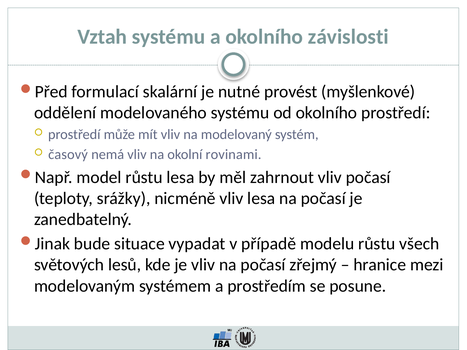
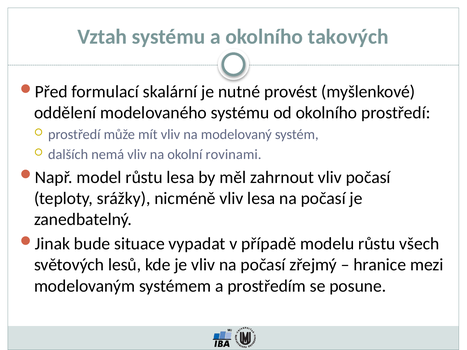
závislosti: závislosti -> takových
časový: časový -> dalších
